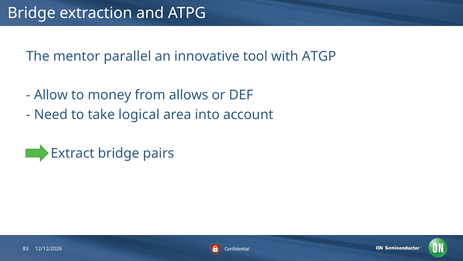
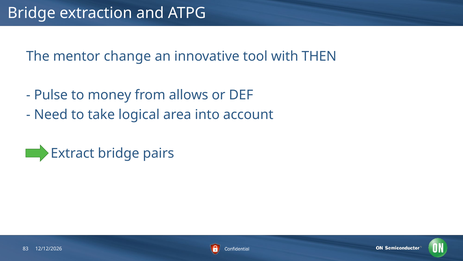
parallel: parallel -> change
ATGP: ATGP -> THEN
Allow: Allow -> Pulse
